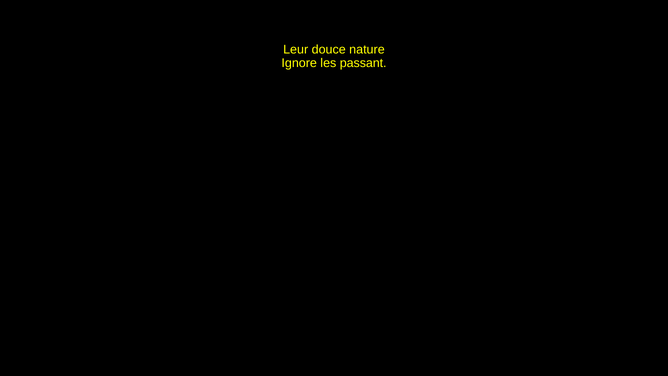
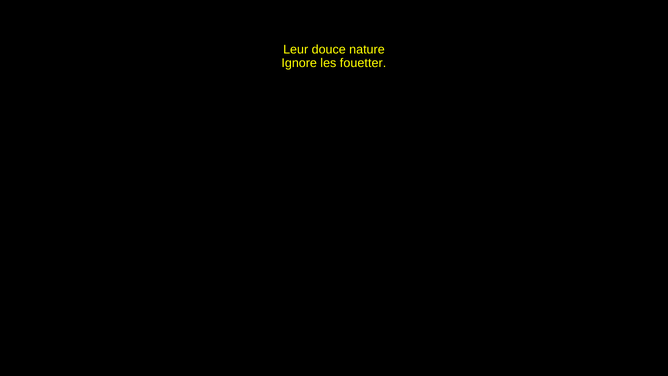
passant: passant -> fouetter
